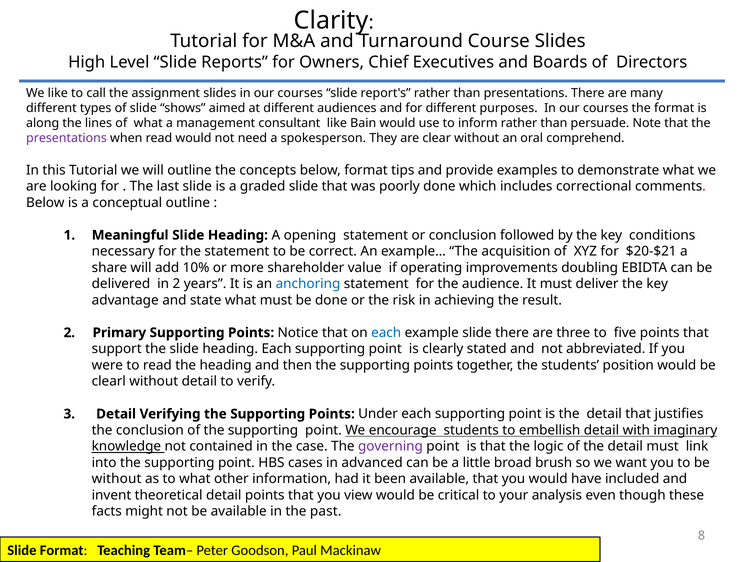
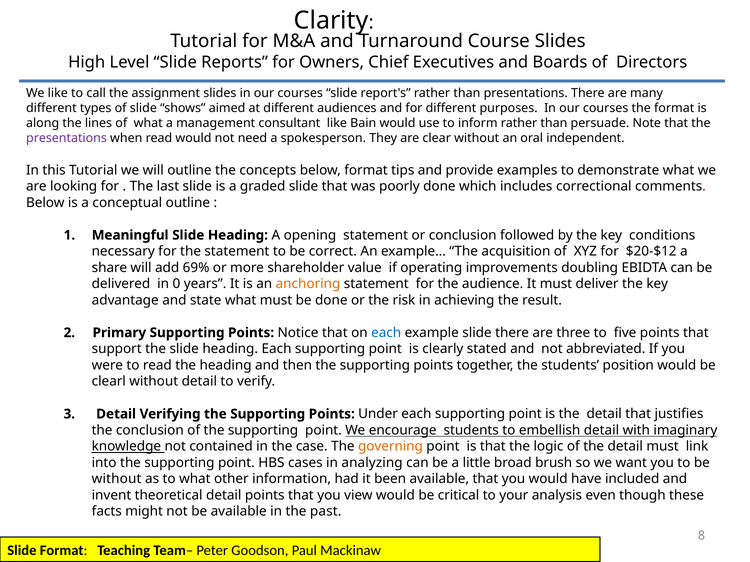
comprehend: comprehend -> independent
$20-$21: $20-$21 -> $20-$12
10%: 10% -> 69%
in 2: 2 -> 0
anchoring colour: blue -> orange
governing colour: purple -> orange
advanced: advanced -> analyzing
